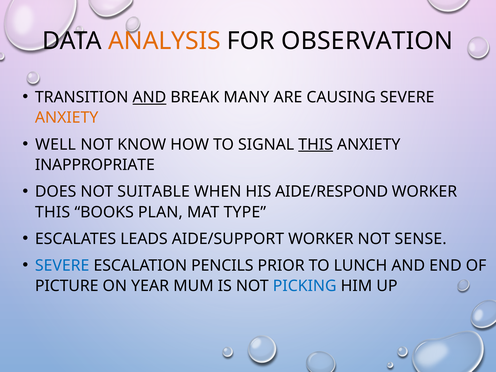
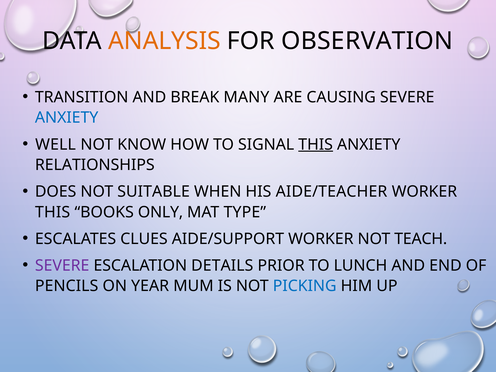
AND at (149, 97) underline: present -> none
ANXIETY at (67, 118) colour: orange -> blue
INAPPROPRIATE: INAPPROPRIATE -> RELATIONSHIPS
AIDE/RESPOND: AIDE/RESPOND -> AIDE/TEACHER
PLAN: PLAN -> ONLY
LEADS: LEADS -> CLUES
SENSE: SENSE -> TEACH
SEVERE at (62, 266) colour: blue -> purple
PENCILS: PENCILS -> DETAILS
PICTURE: PICTURE -> PENCILS
